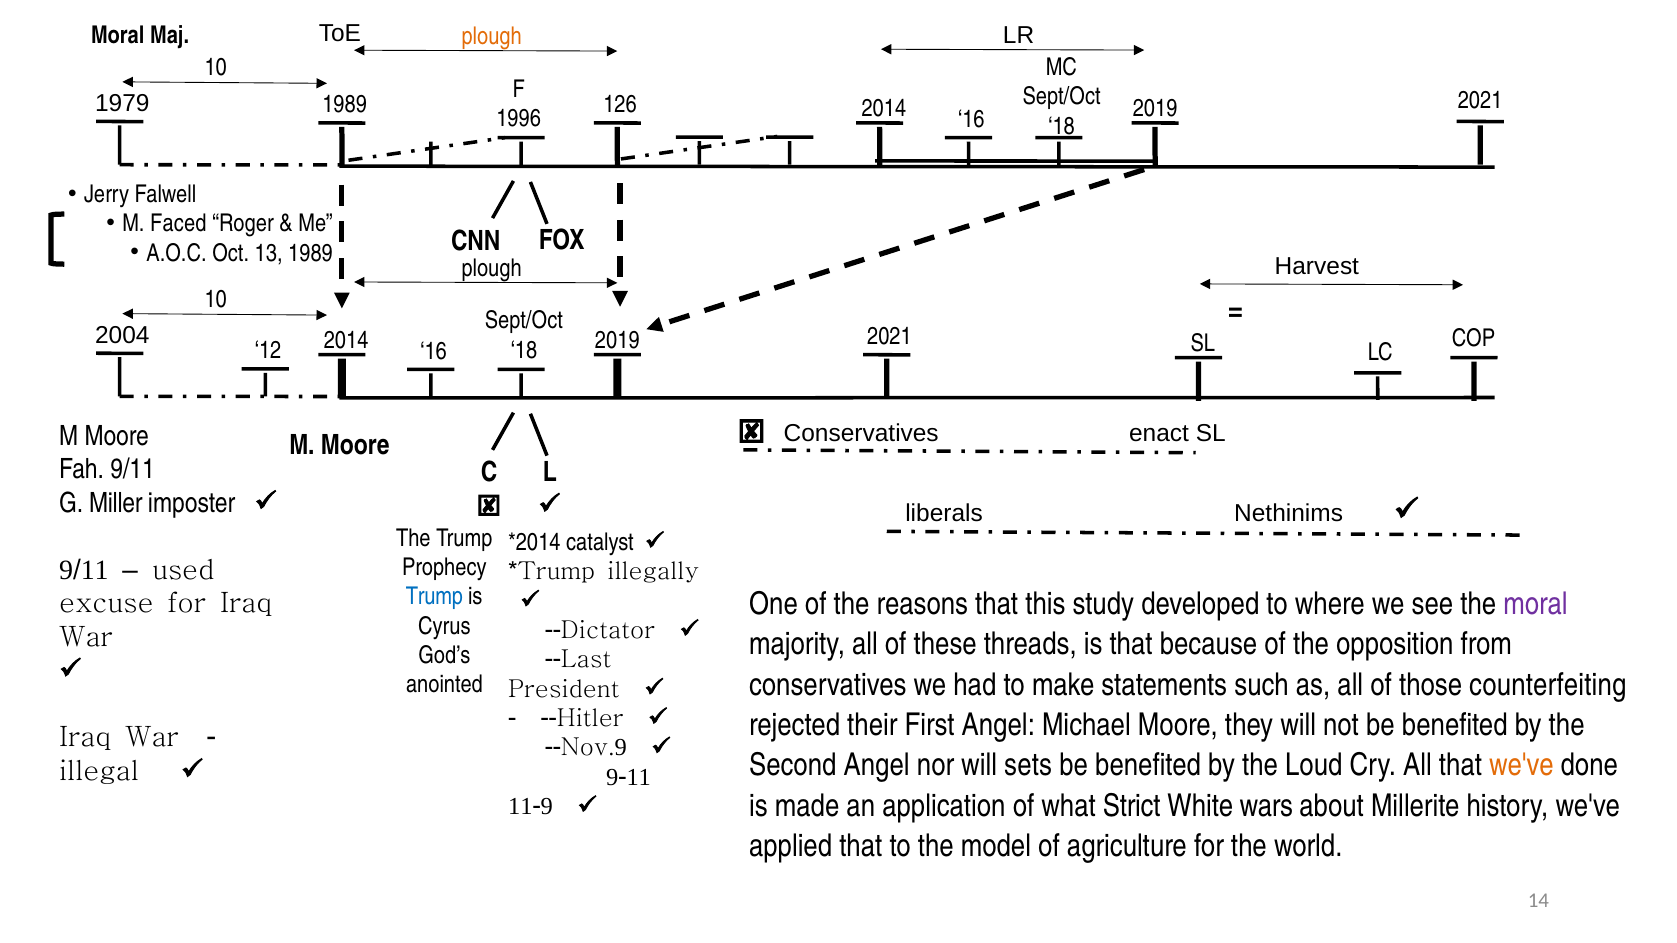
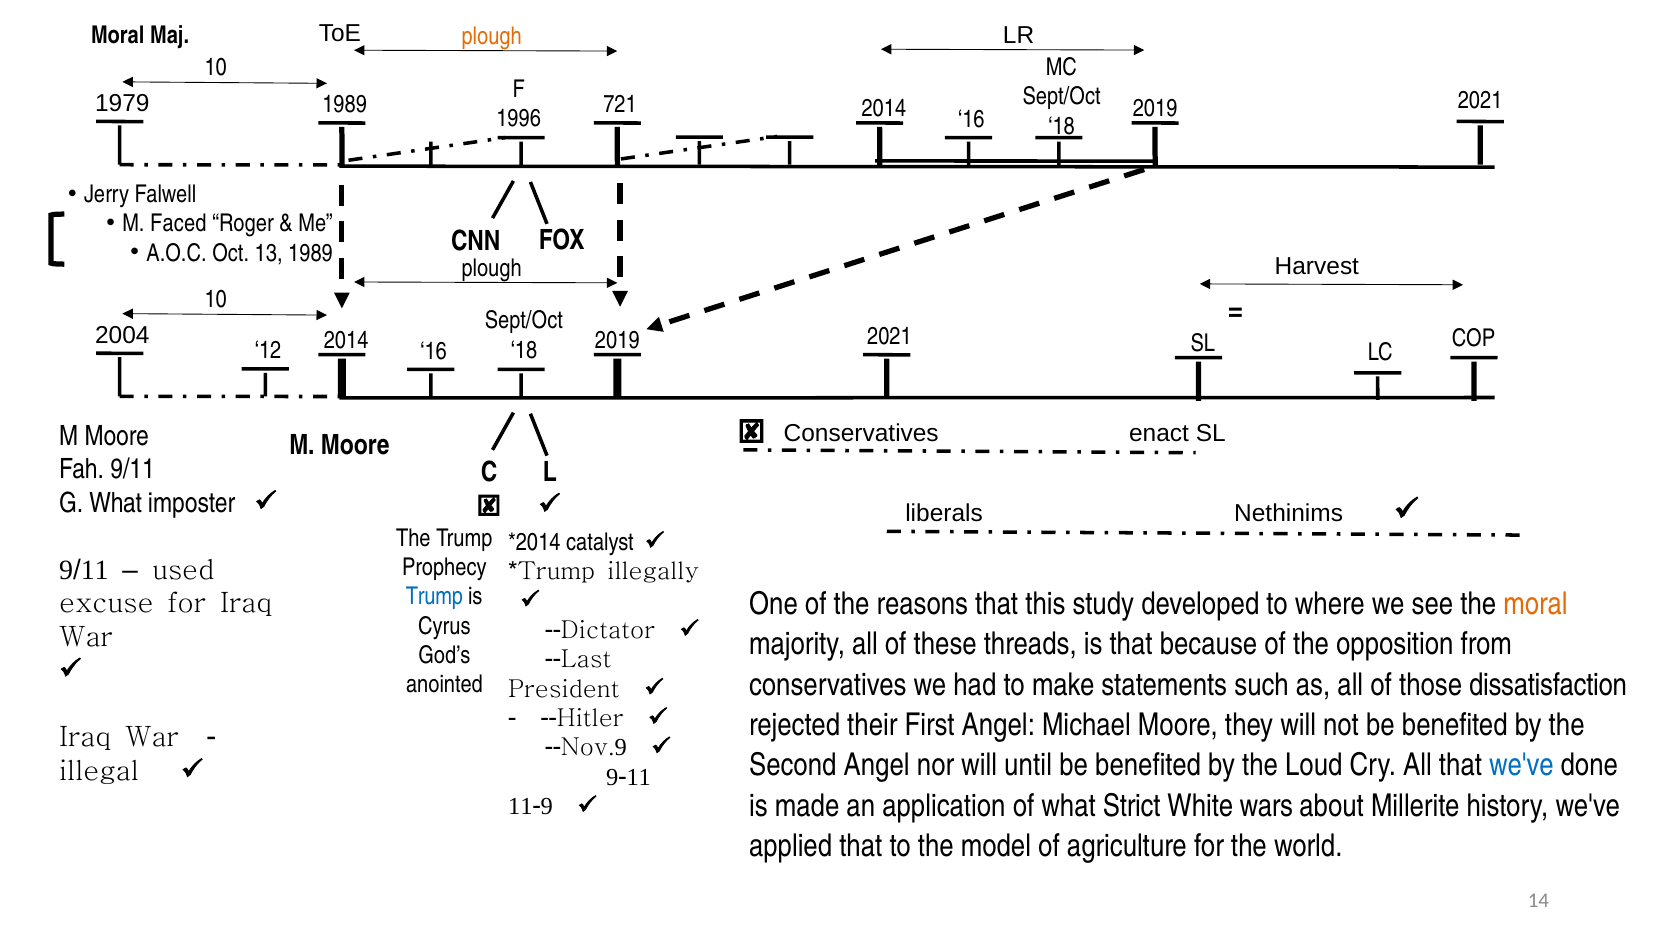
126: 126 -> 721
G Miller: Miller -> What
moral at (1536, 604) colour: purple -> orange
counterfeiting: counterfeiting -> dissatisfaction
sets: sets -> until
we've at (1521, 766) colour: orange -> blue
